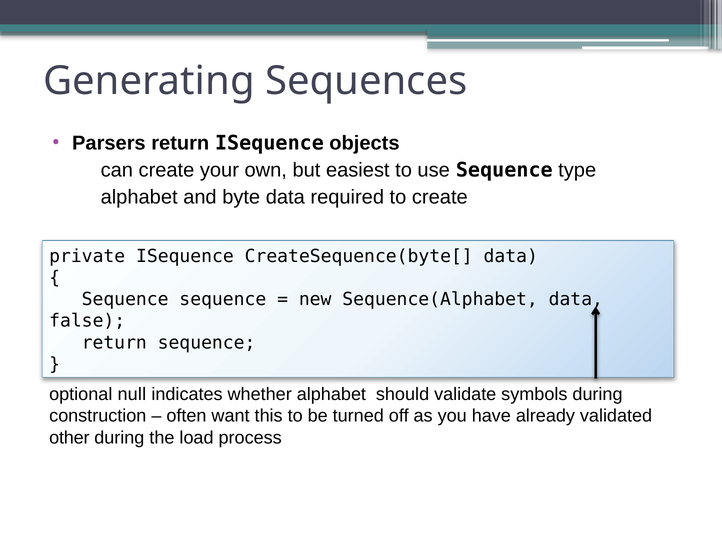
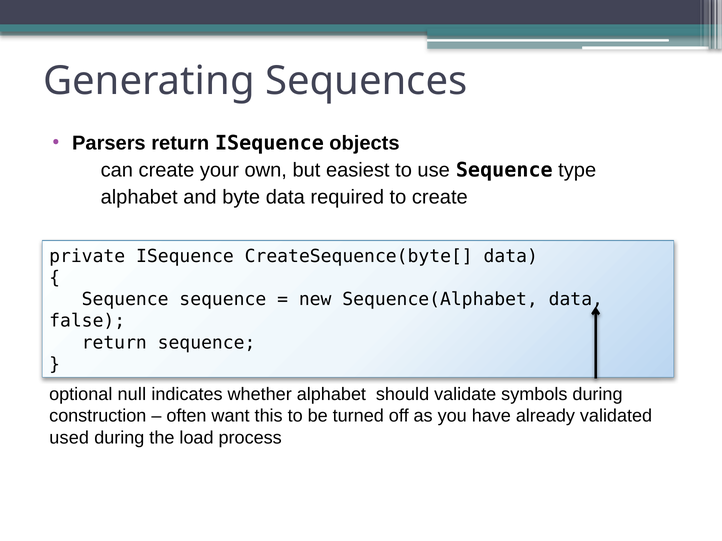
other: other -> used
